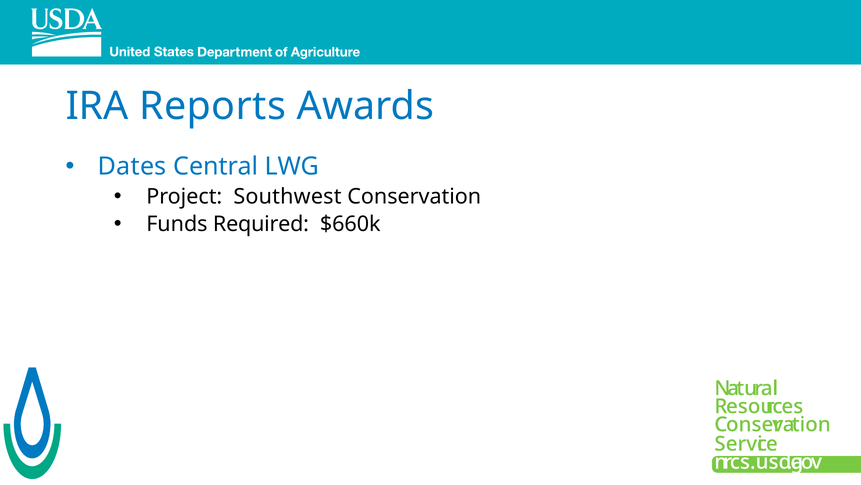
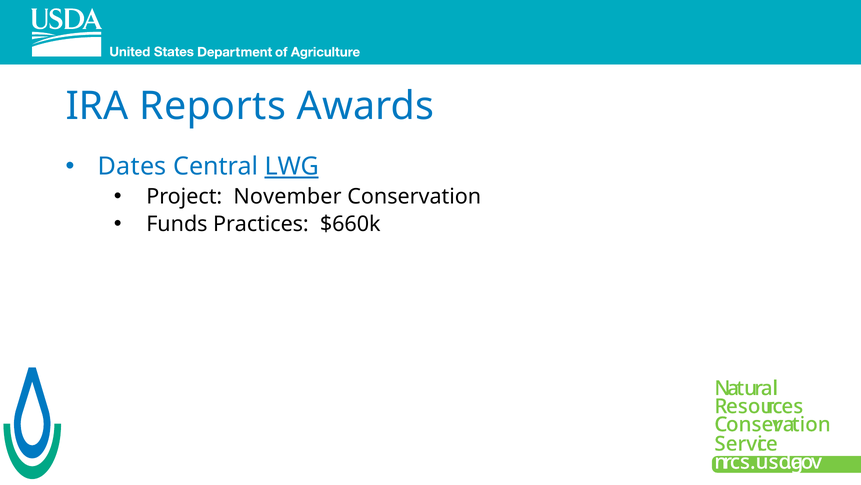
LWG underline: none -> present
Southwest: Southwest -> November
Required: Required -> Practices
